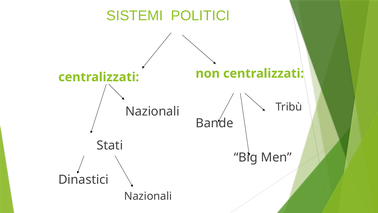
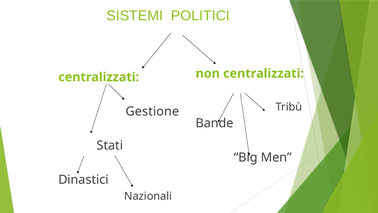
Nazionali at (153, 111): Nazionali -> Gestione
